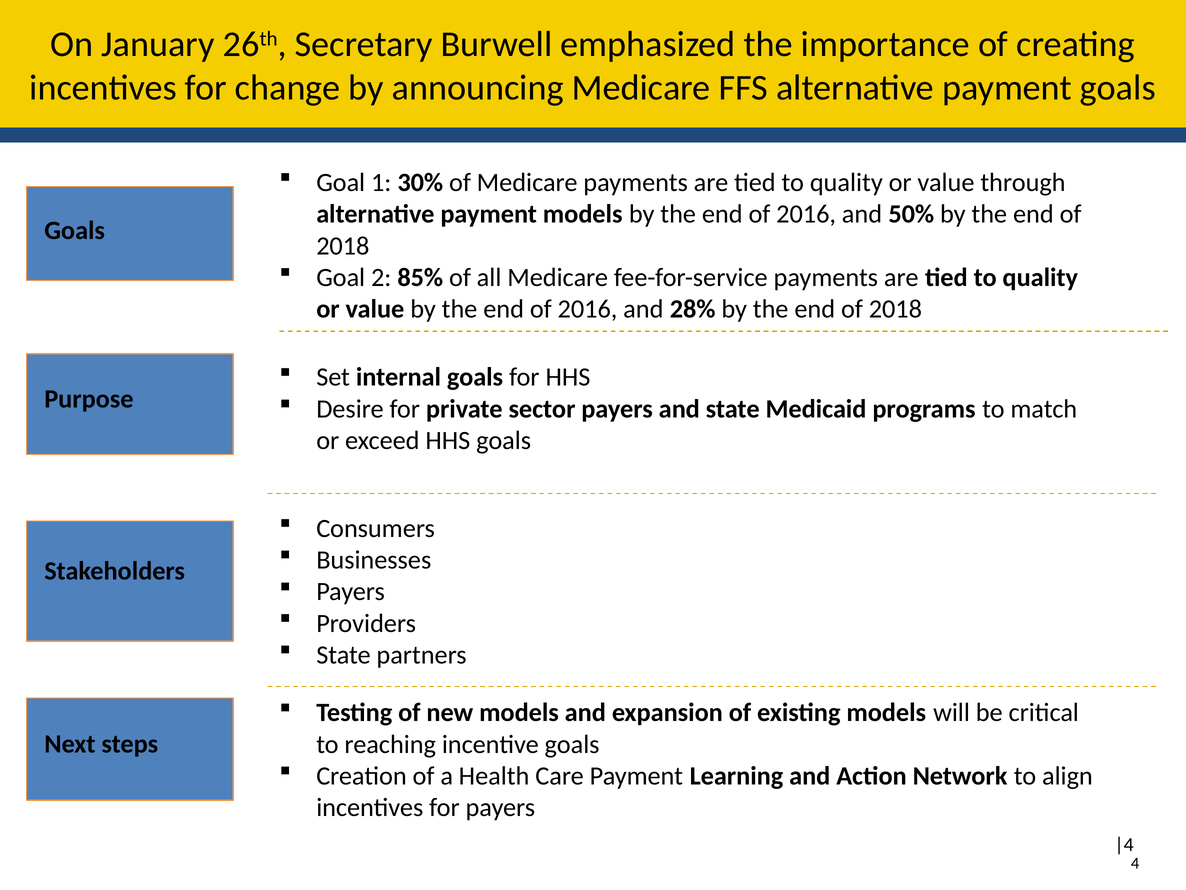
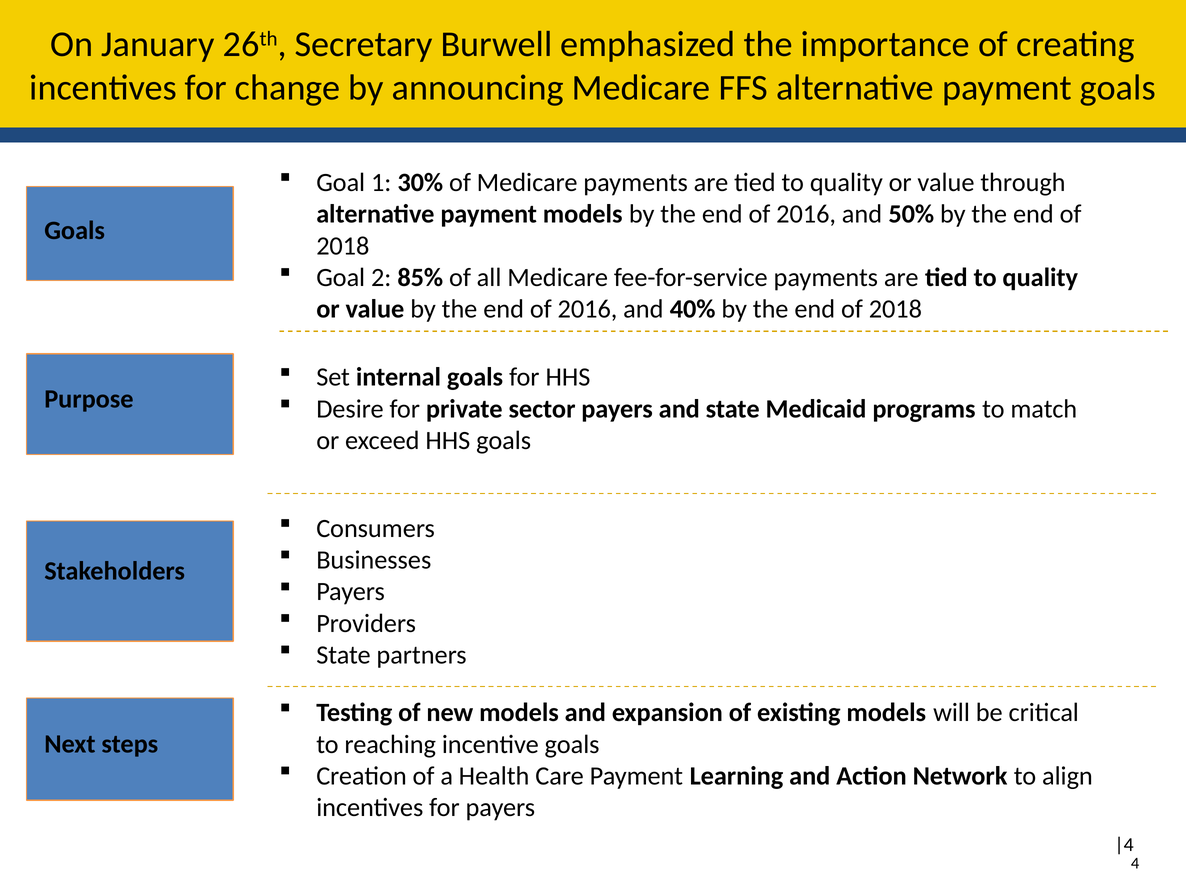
28%: 28% -> 40%
